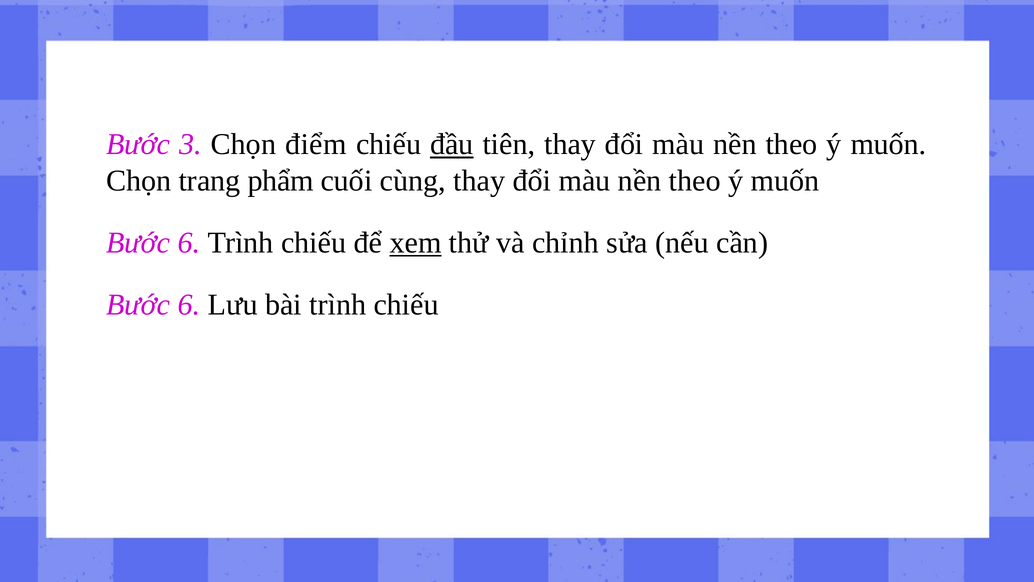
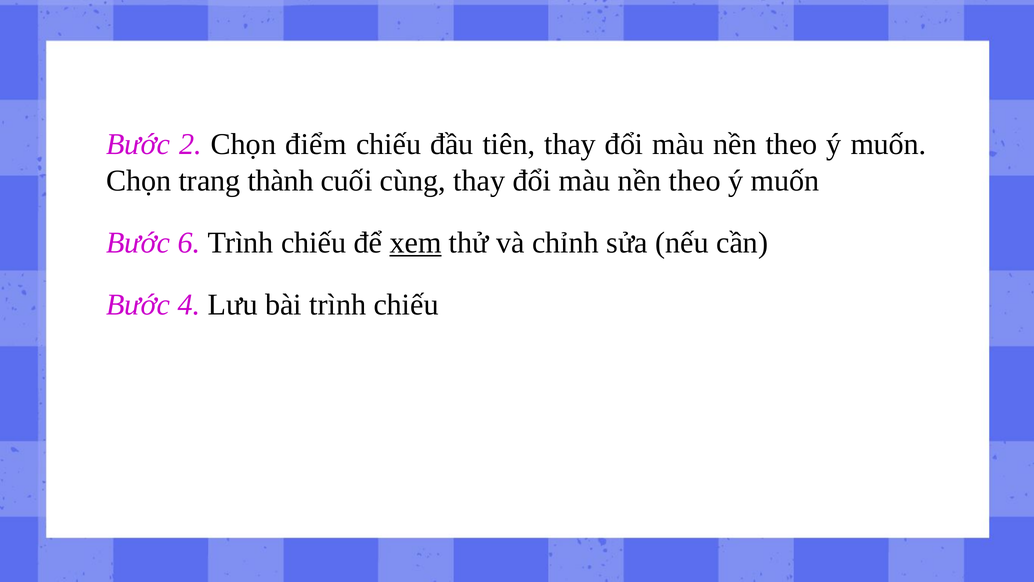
3: 3 -> 2
đầu underline: present -> none
phẩm: phẩm -> thành
6 at (189, 305): 6 -> 4
